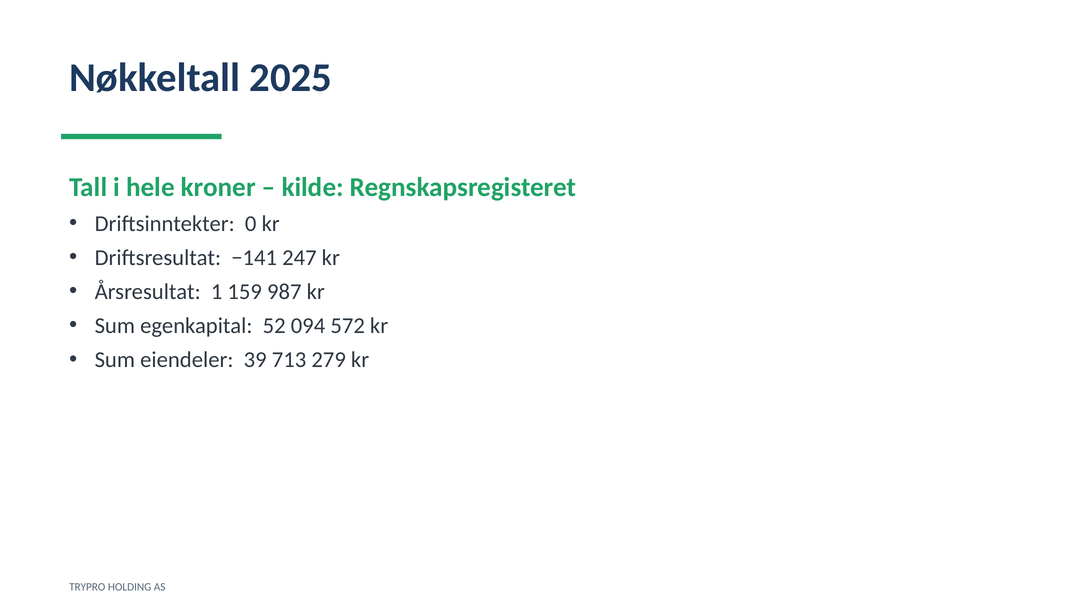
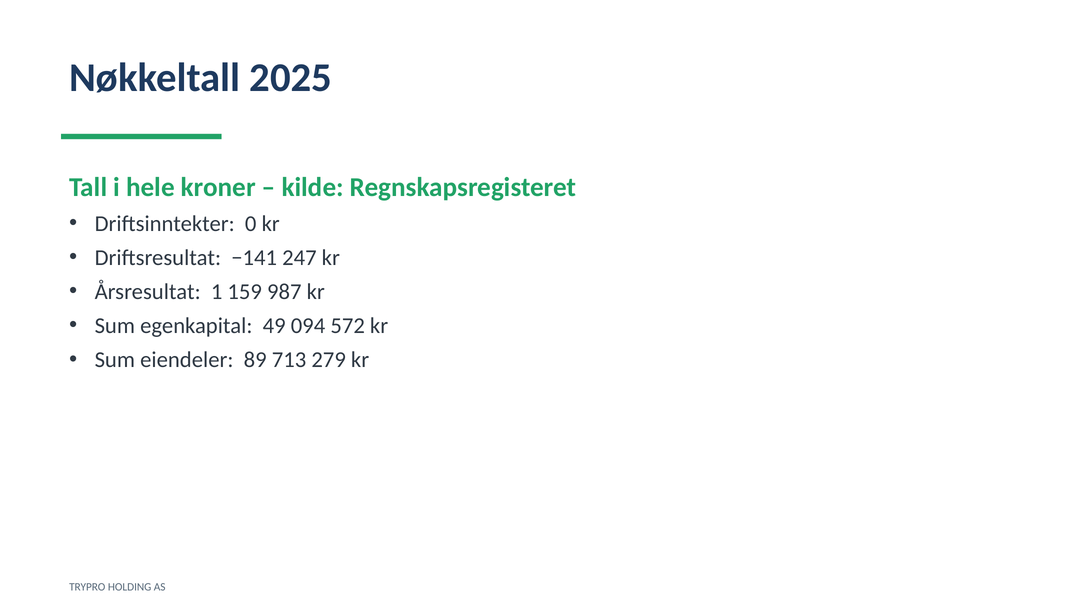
52: 52 -> 49
39: 39 -> 89
